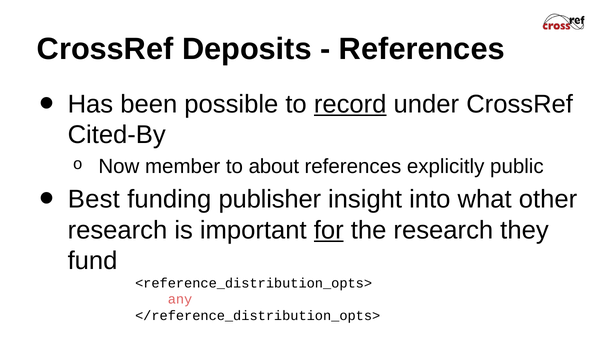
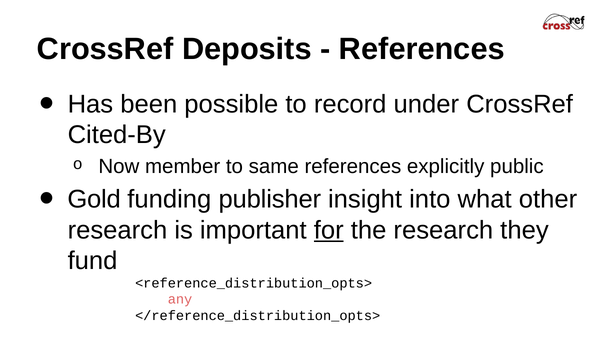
record underline: present -> none
about: about -> same
Best: Best -> Gold
